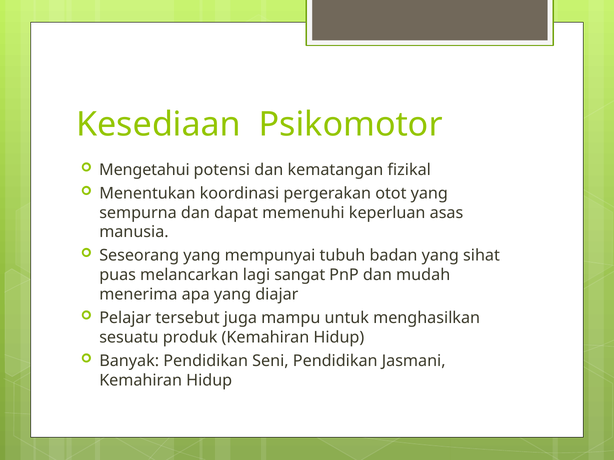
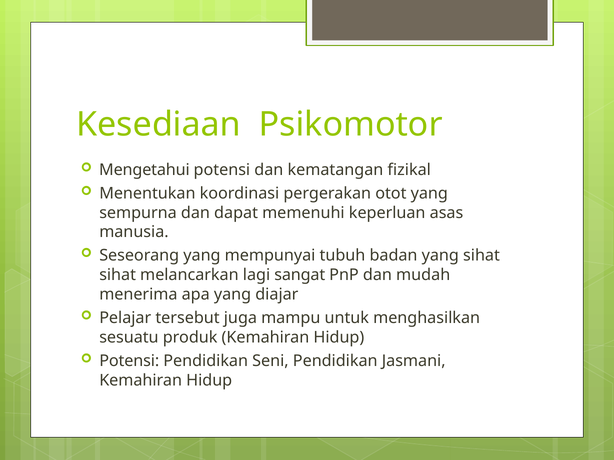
puas at (118, 275): puas -> sihat
Banyak at (129, 361): Banyak -> Potensi
